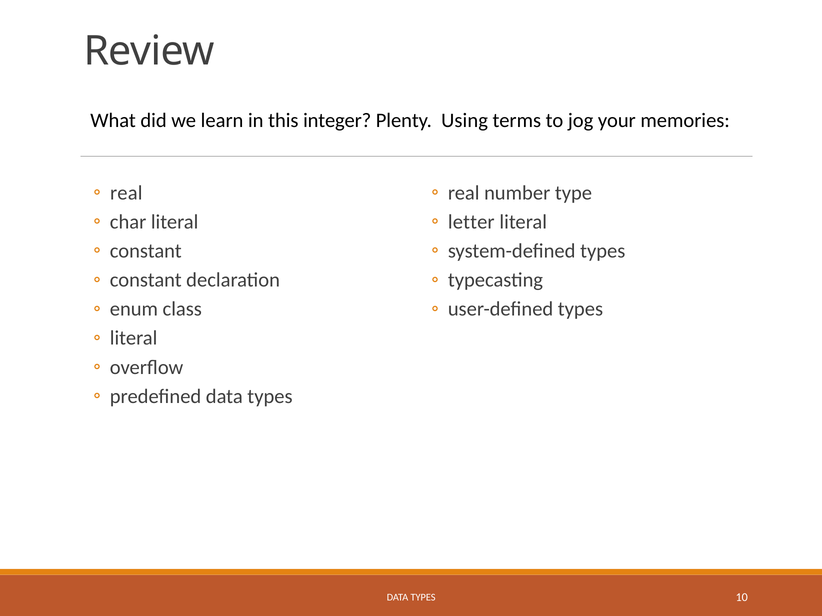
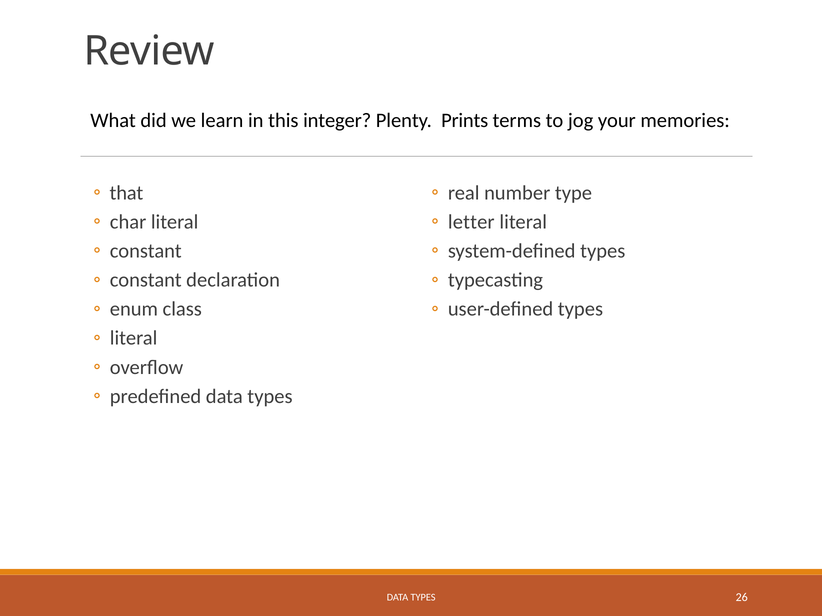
Using: Using -> Prints
real at (126, 193): real -> that
10: 10 -> 26
